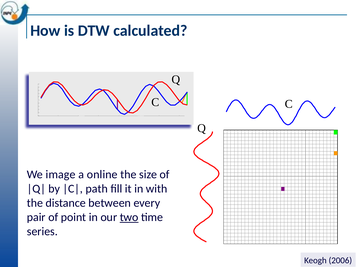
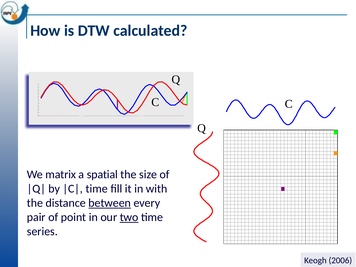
image: image -> matrix
online: online -> spatial
path at (97, 189): path -> time
between underline: none -> present
